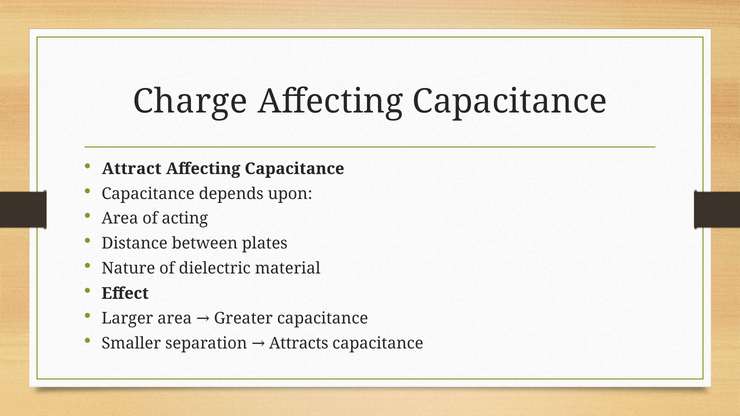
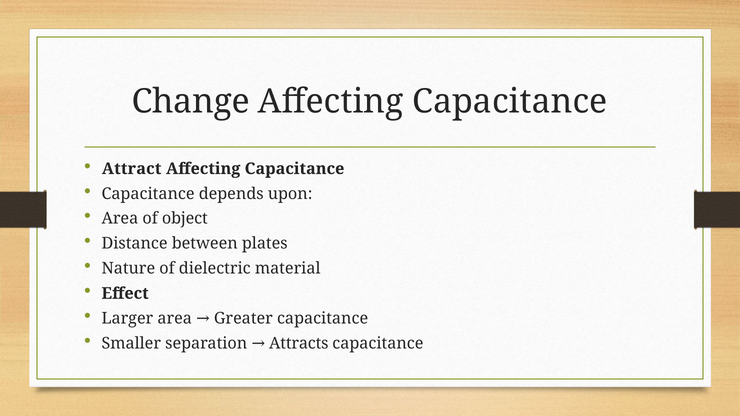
Charge: Charge -> Change
acting: acting -> object
